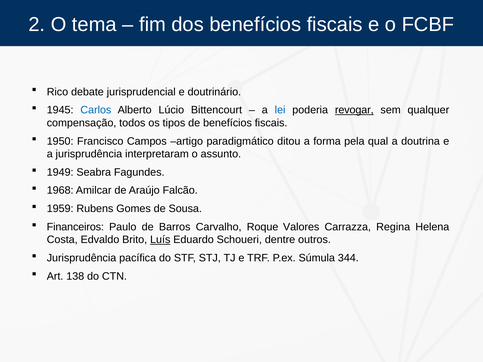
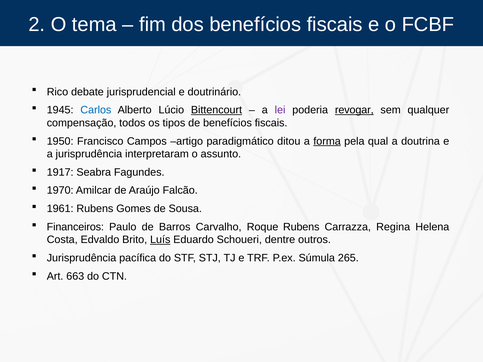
Bittencourt underline: none -> present
lei colour: blue -> purple
forma underline: none -> present
1949: 1949 -> 1917
1968: 1968 -> 1970
1959: 1959 -> 1961
Roque Valores: Valores -> Rubens
344: 344 -> 265
138: 138 -> 663
